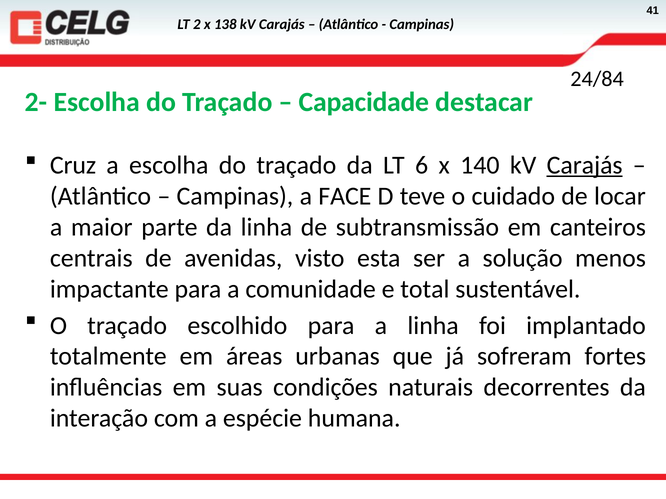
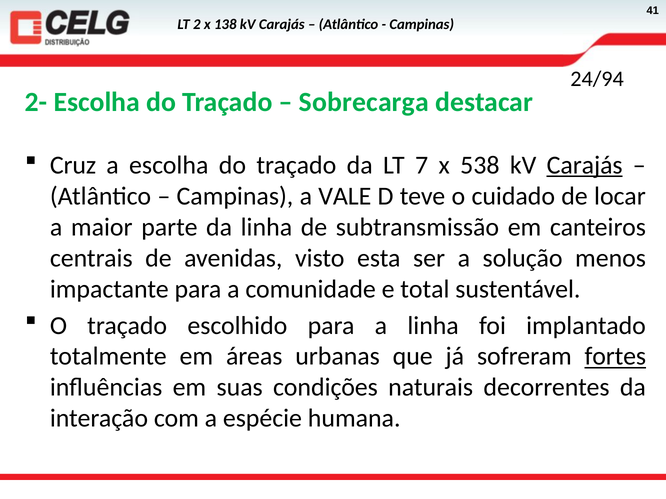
24/84: 24/84 -> 24/94
Capacidade: Capacidade -> Sobrecarga
6: 6 -> 7
140: 140 -> 538
FACE: FACE -> VALE
fortes underline: none -> present
